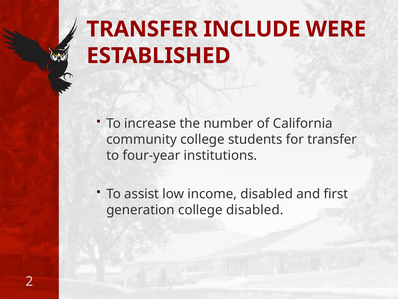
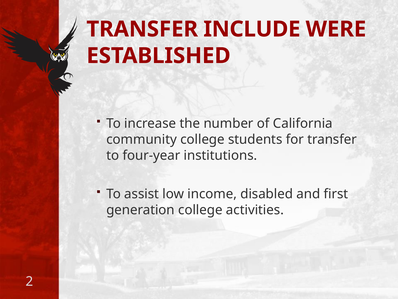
college disabled: disabled -> activities
